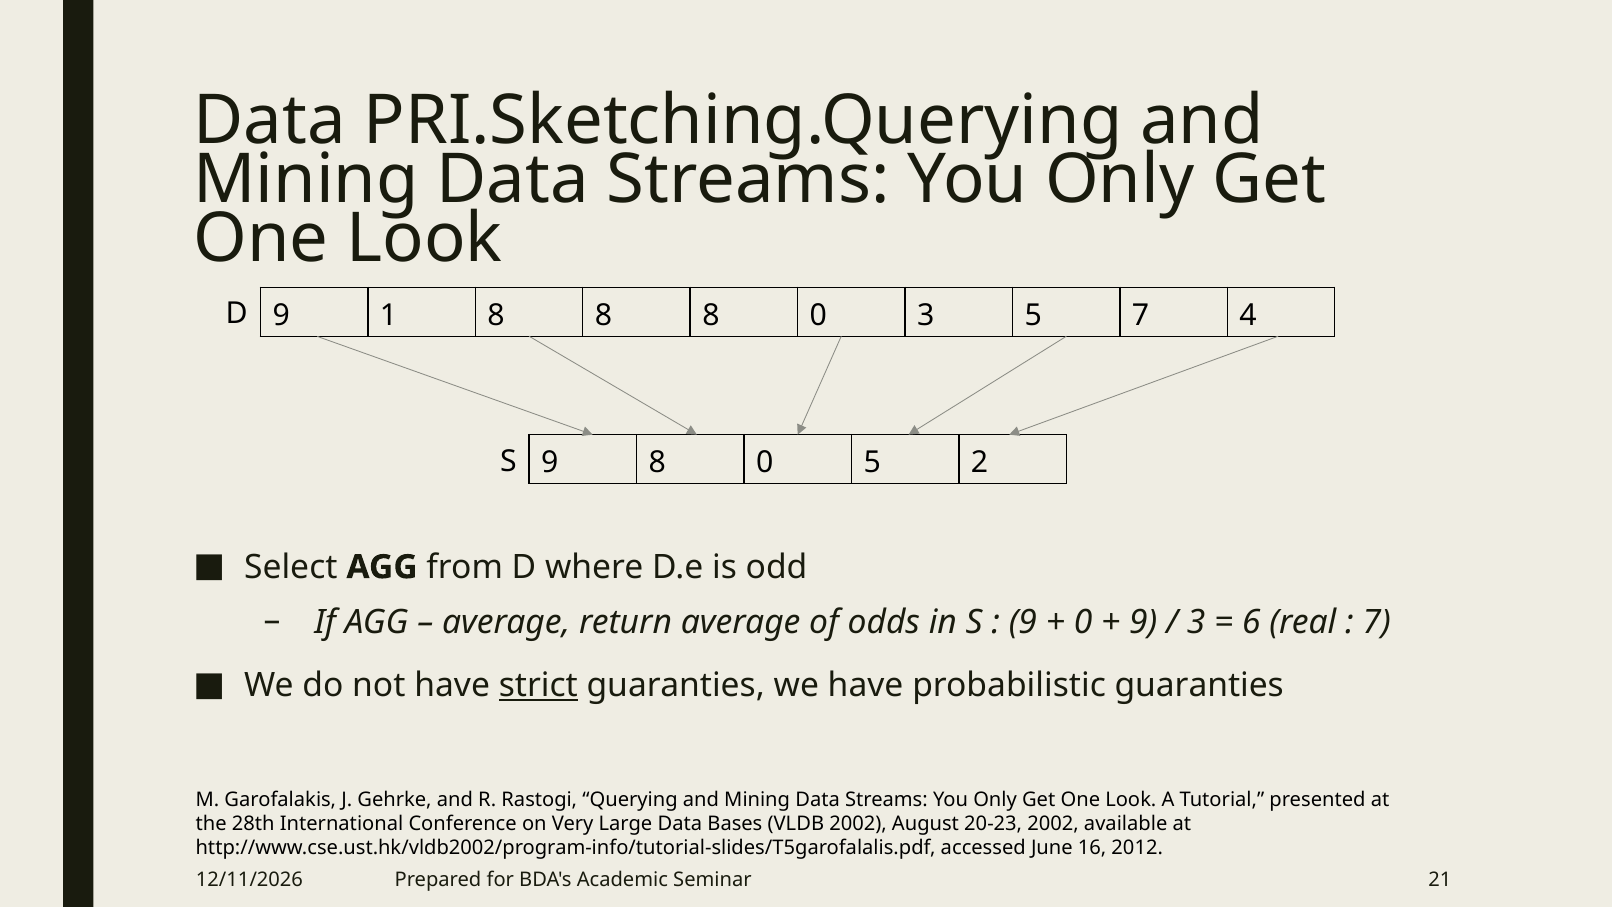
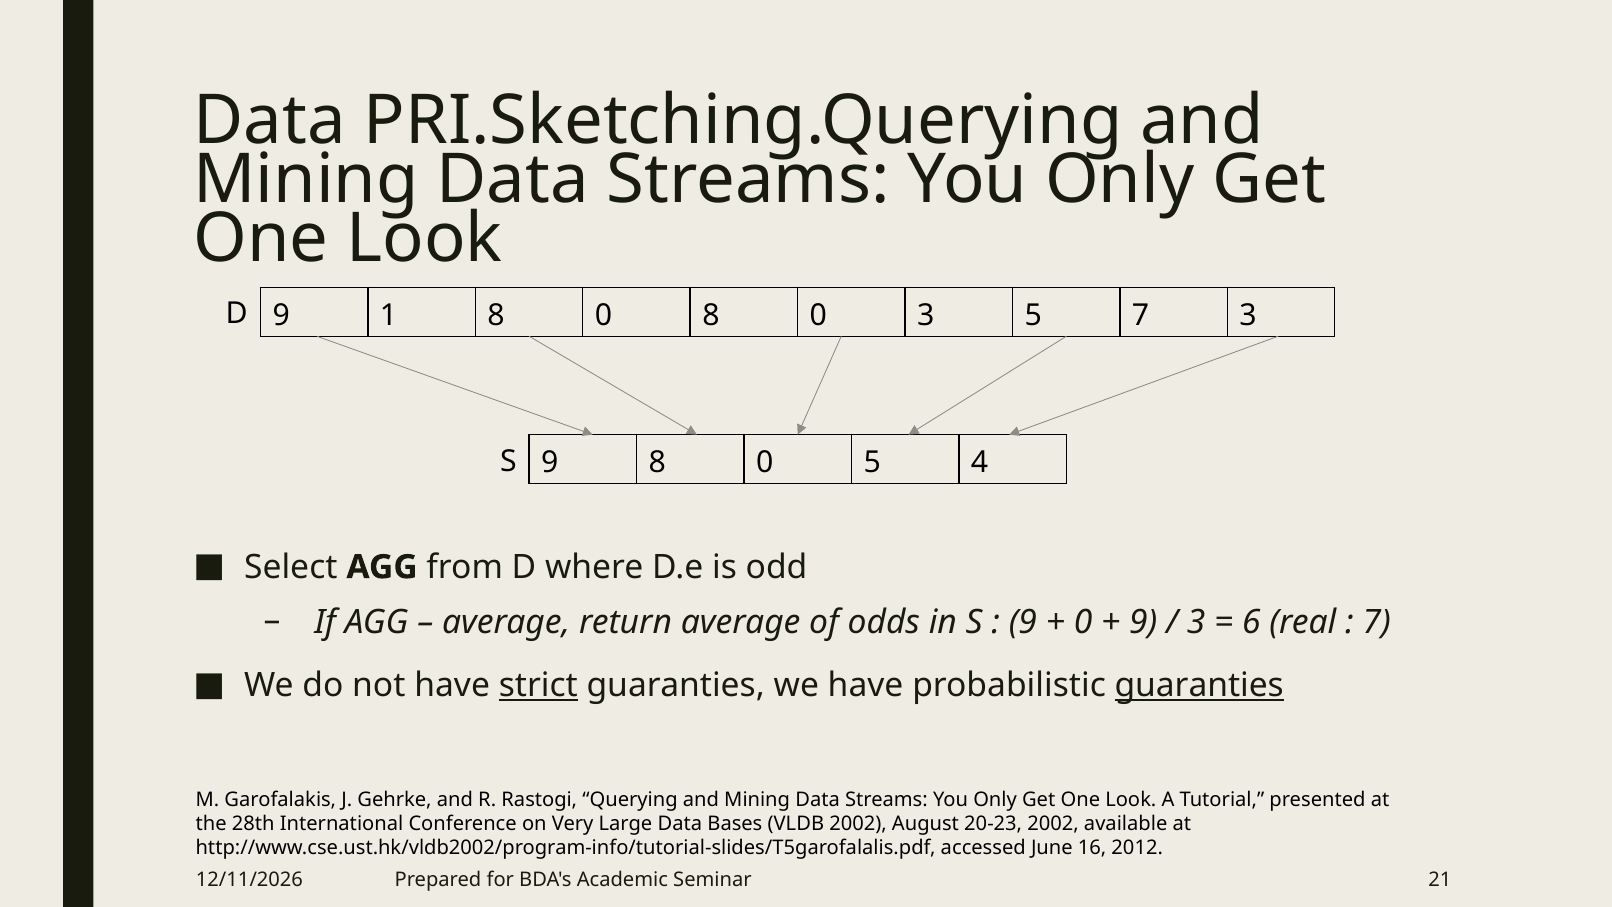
1 8 8: 8 -> 0
7 4: 4 -> 3
2: 2 -> 4
guaranties at (1199, 685) underline: none -> present
